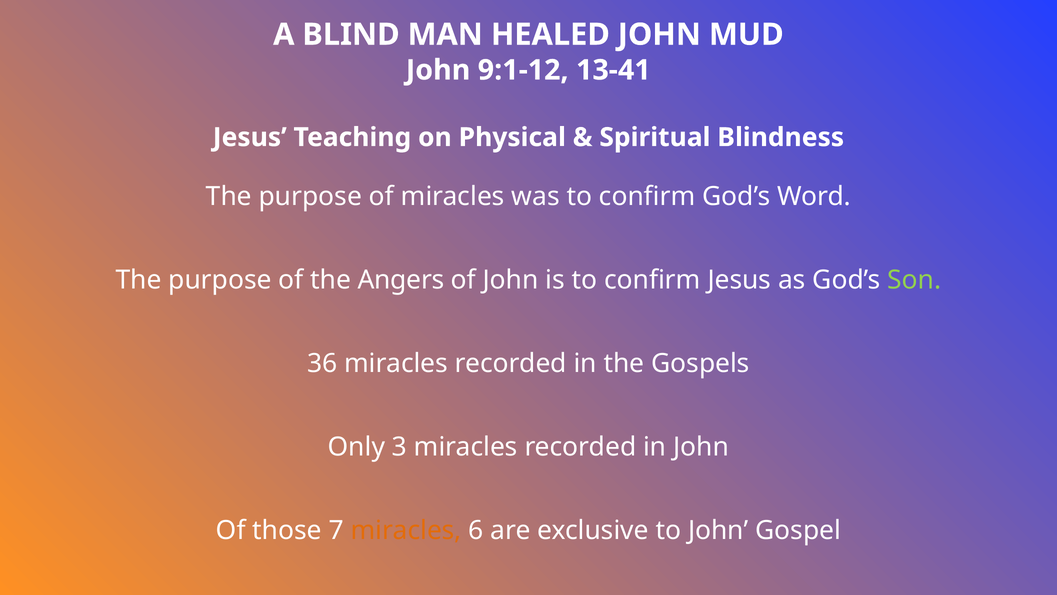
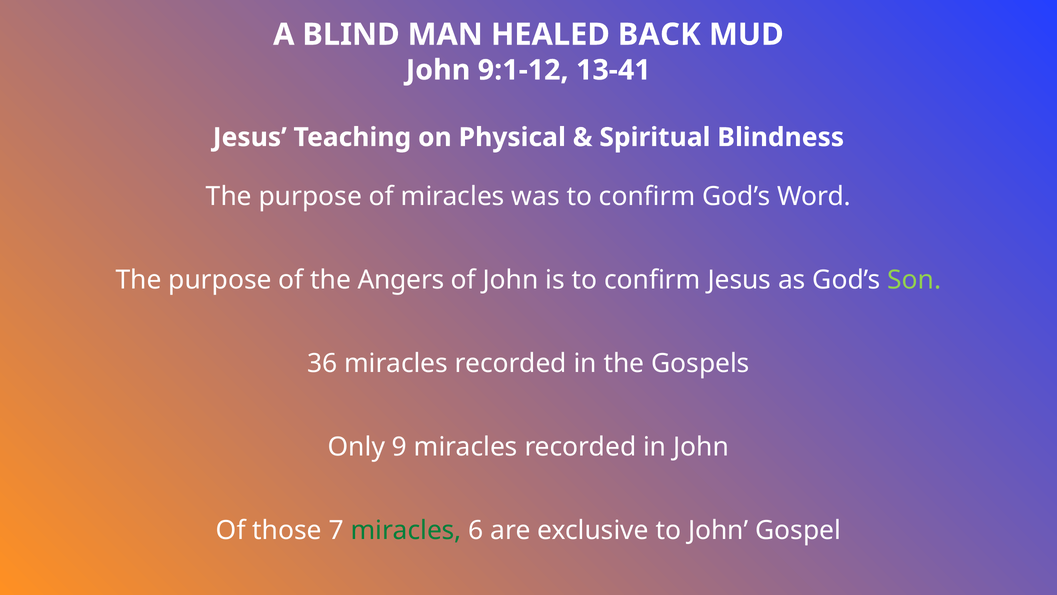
HEALED JOHN: JOHN -> BACK
3: 3 -> 9
miracles at (406, 530) colour: orange -> green
